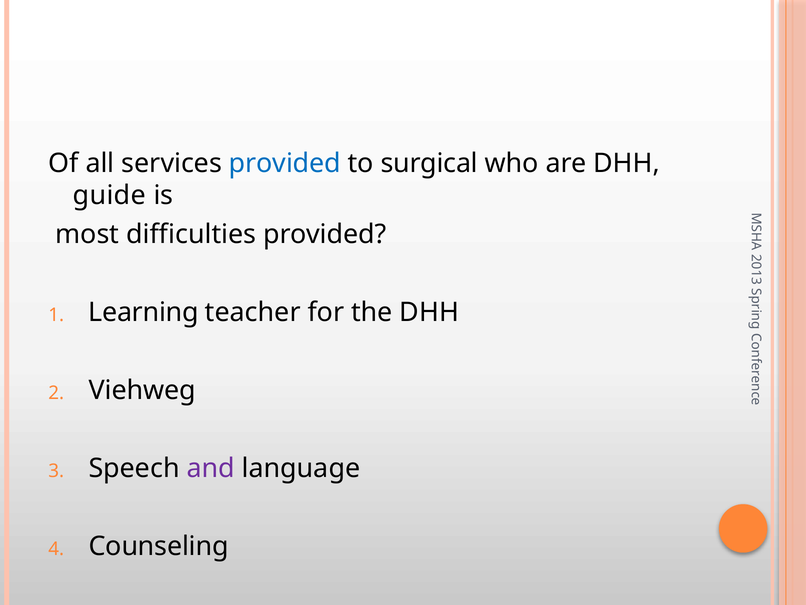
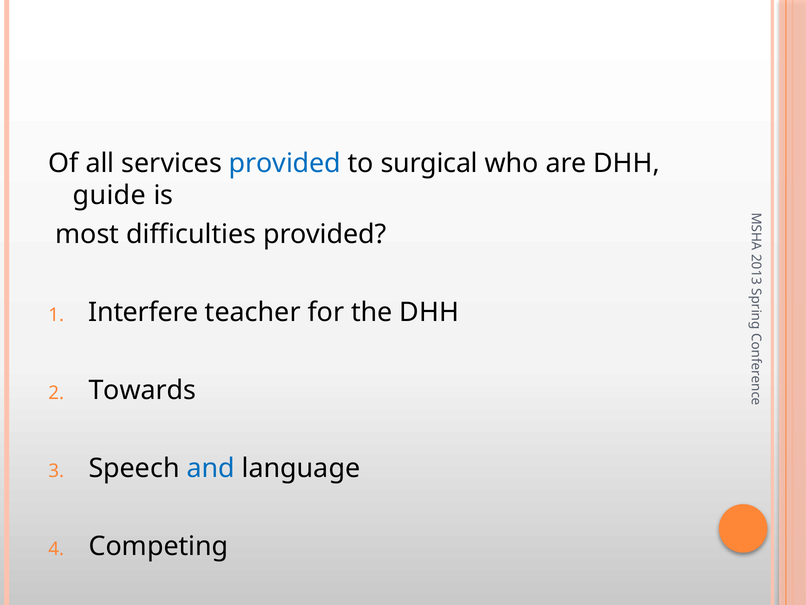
Learning: Learning -> Interfere
Viehweg: Viehweg -> Towards
and colour: purple -> blue
Counseling: Counseling -> Competing
